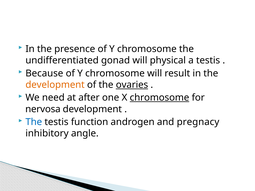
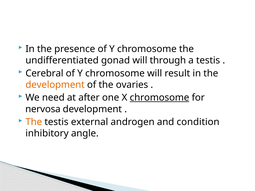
physical: physical -> through
Because: Because -> Cerebral
ovaries underline: present -> none
The at (34, 122) colour: blue -> orange
function: function -> external
pregnacy: pregnacy -> condition
